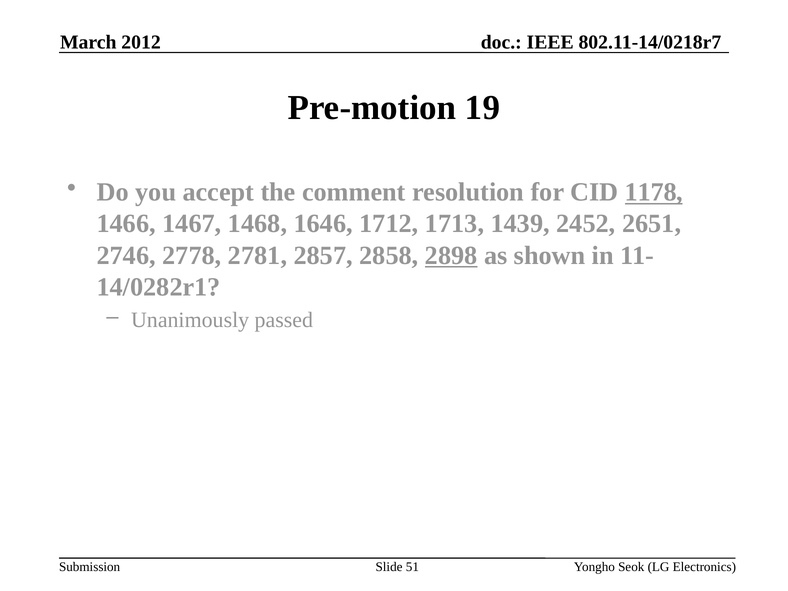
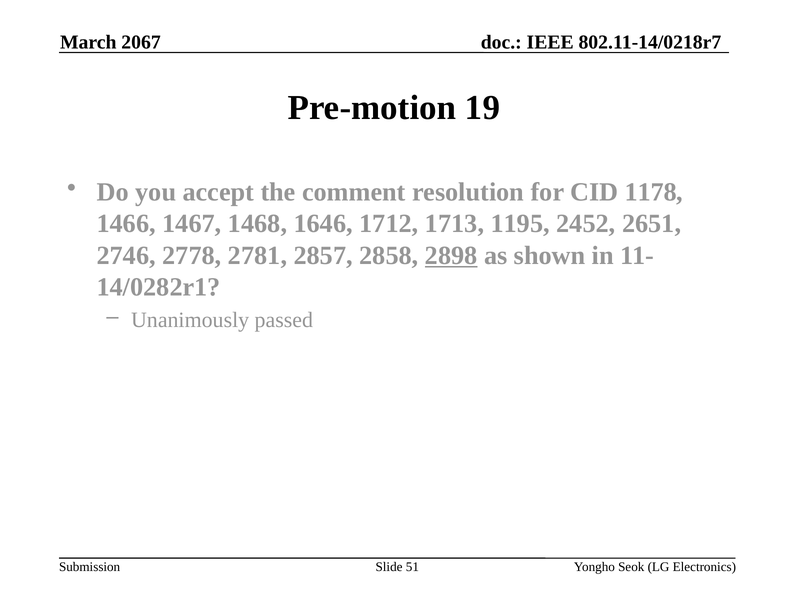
2012: 2012 -> 2067
1178 underline: present -> none
1439: 1439 -> 1195
